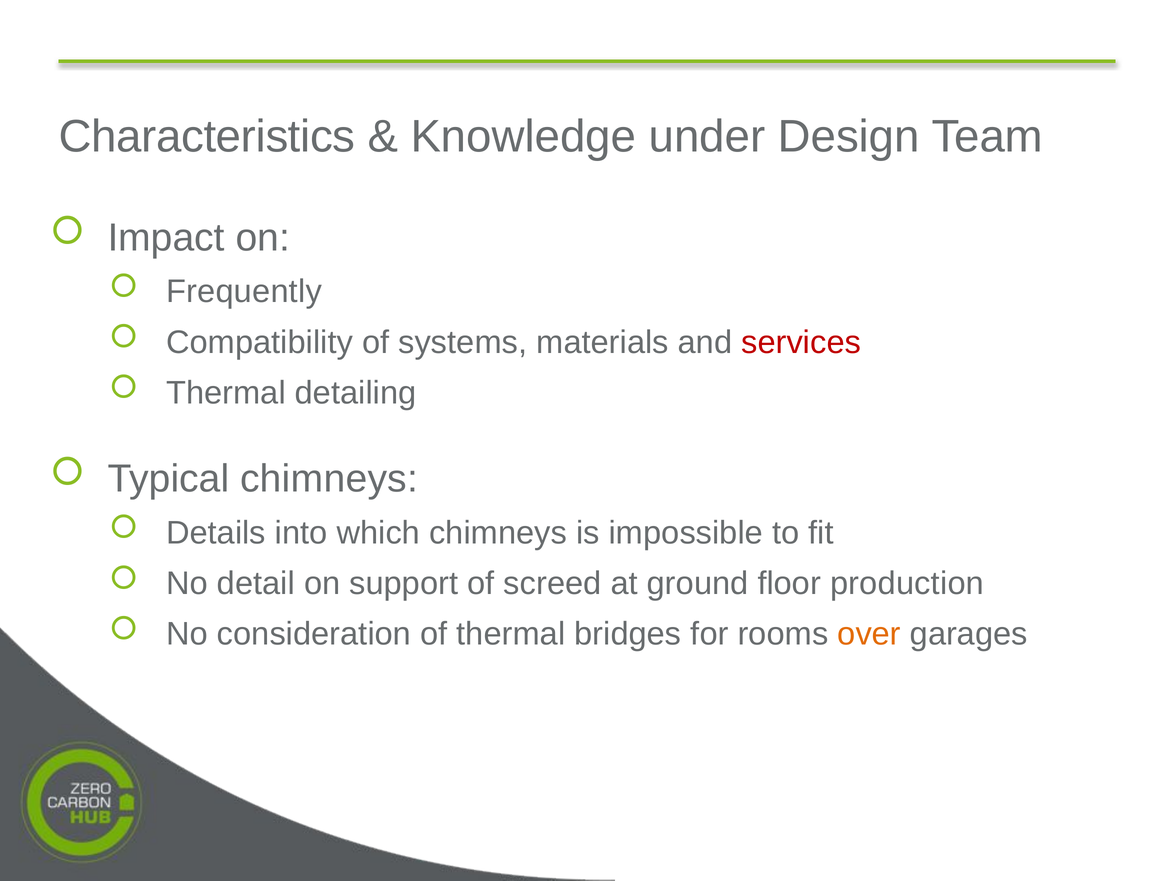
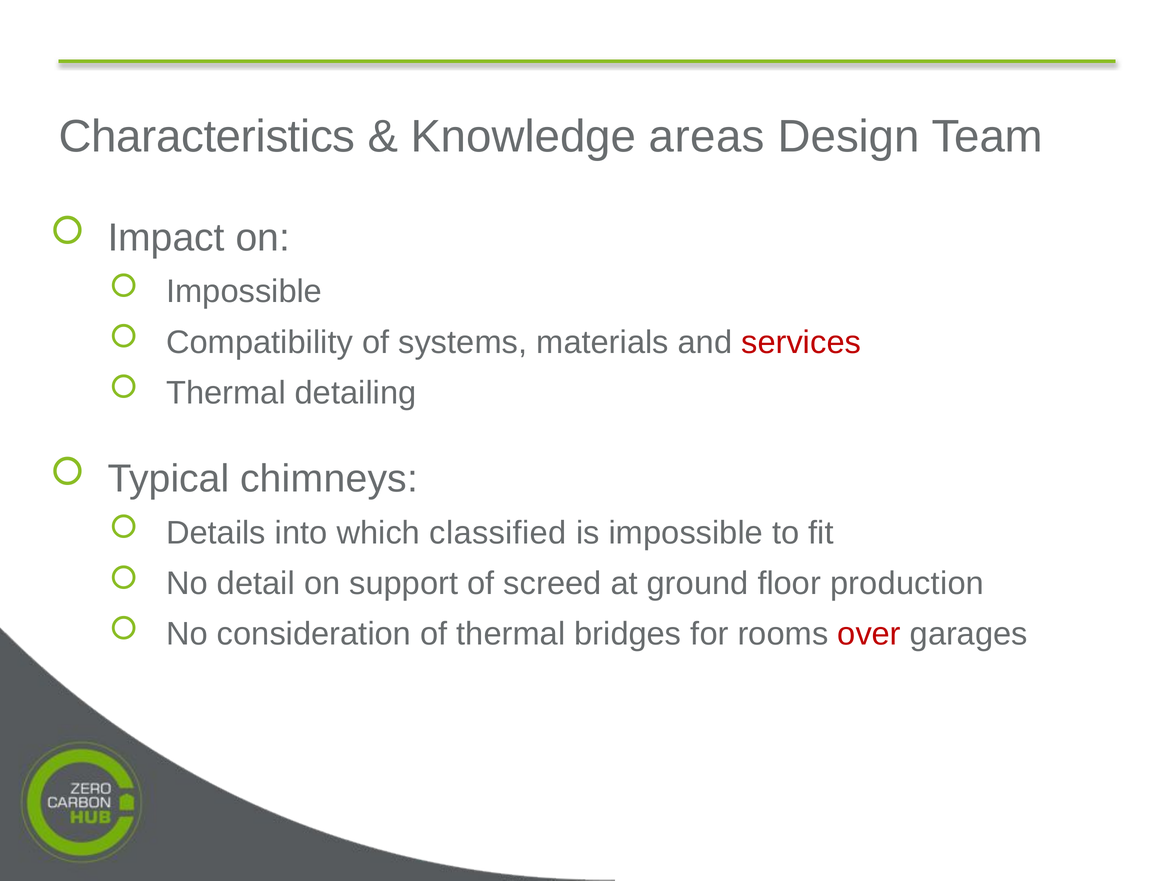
under: under -> areas
Frequently at (244, 292): Frequently -> Impossible
which chimneys: chimneys -> classified
over colour: orange -> red
